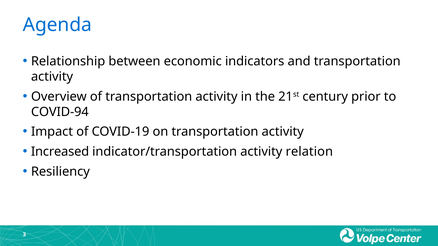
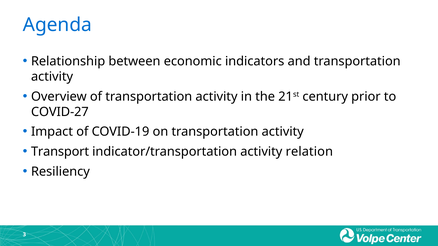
COVID-94: COVID-94 -> COVID-27
Increased: Increased -> Transport
